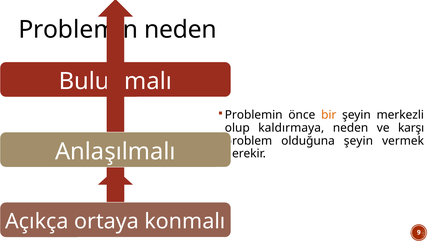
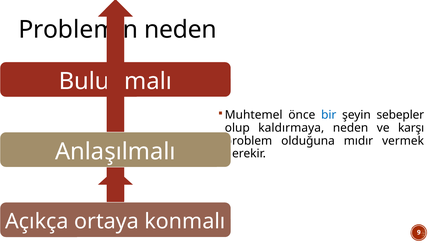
Problemin at (254, 115): Problemin -> Muhtemel
bir colour: orange -> blue
merkezli: merkezli -> sebepler
olduğuna şeyin: şeyin -> mıdır
